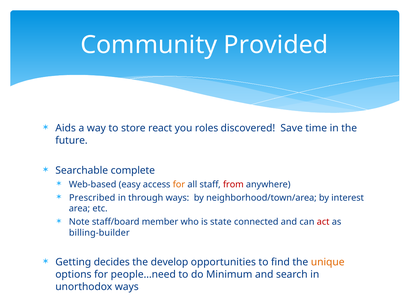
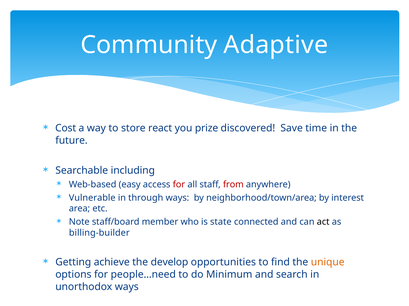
Provided: Provided -> Adaptive
Aids: Aids -> Cost
roles: roles -> prize
complete: complete -> including
for at (179, 185) colour: orange -> red
Prescribed: Prescribed -> Vulnerable
act colour: red -> black
decides: decides -> achieve
